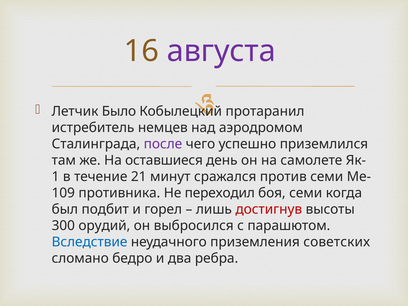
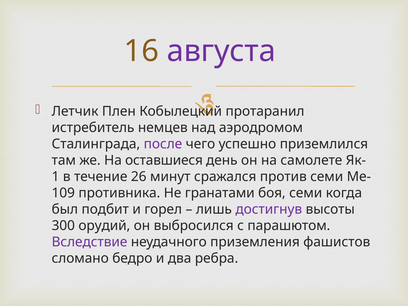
Было: Было -> Плен
21: 21 -> 26
переходил: переходил -> гранатами
достигнув colour: red -> purple
Вследствие colour: blue -> purple
советских: советских -> фашистов
